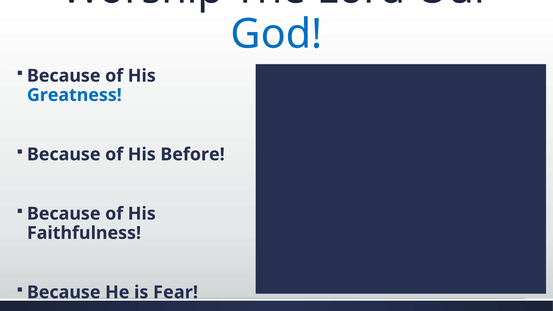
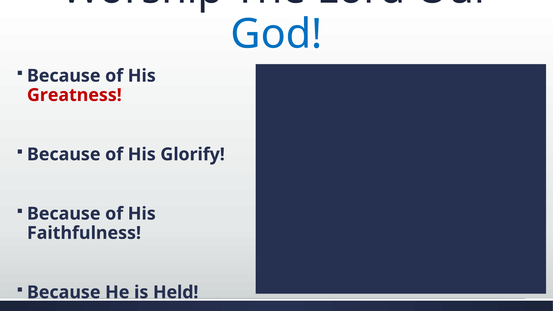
Greatness colour: blue -> red
Before: Before -> Glorify
Fear: Fear -> Held
